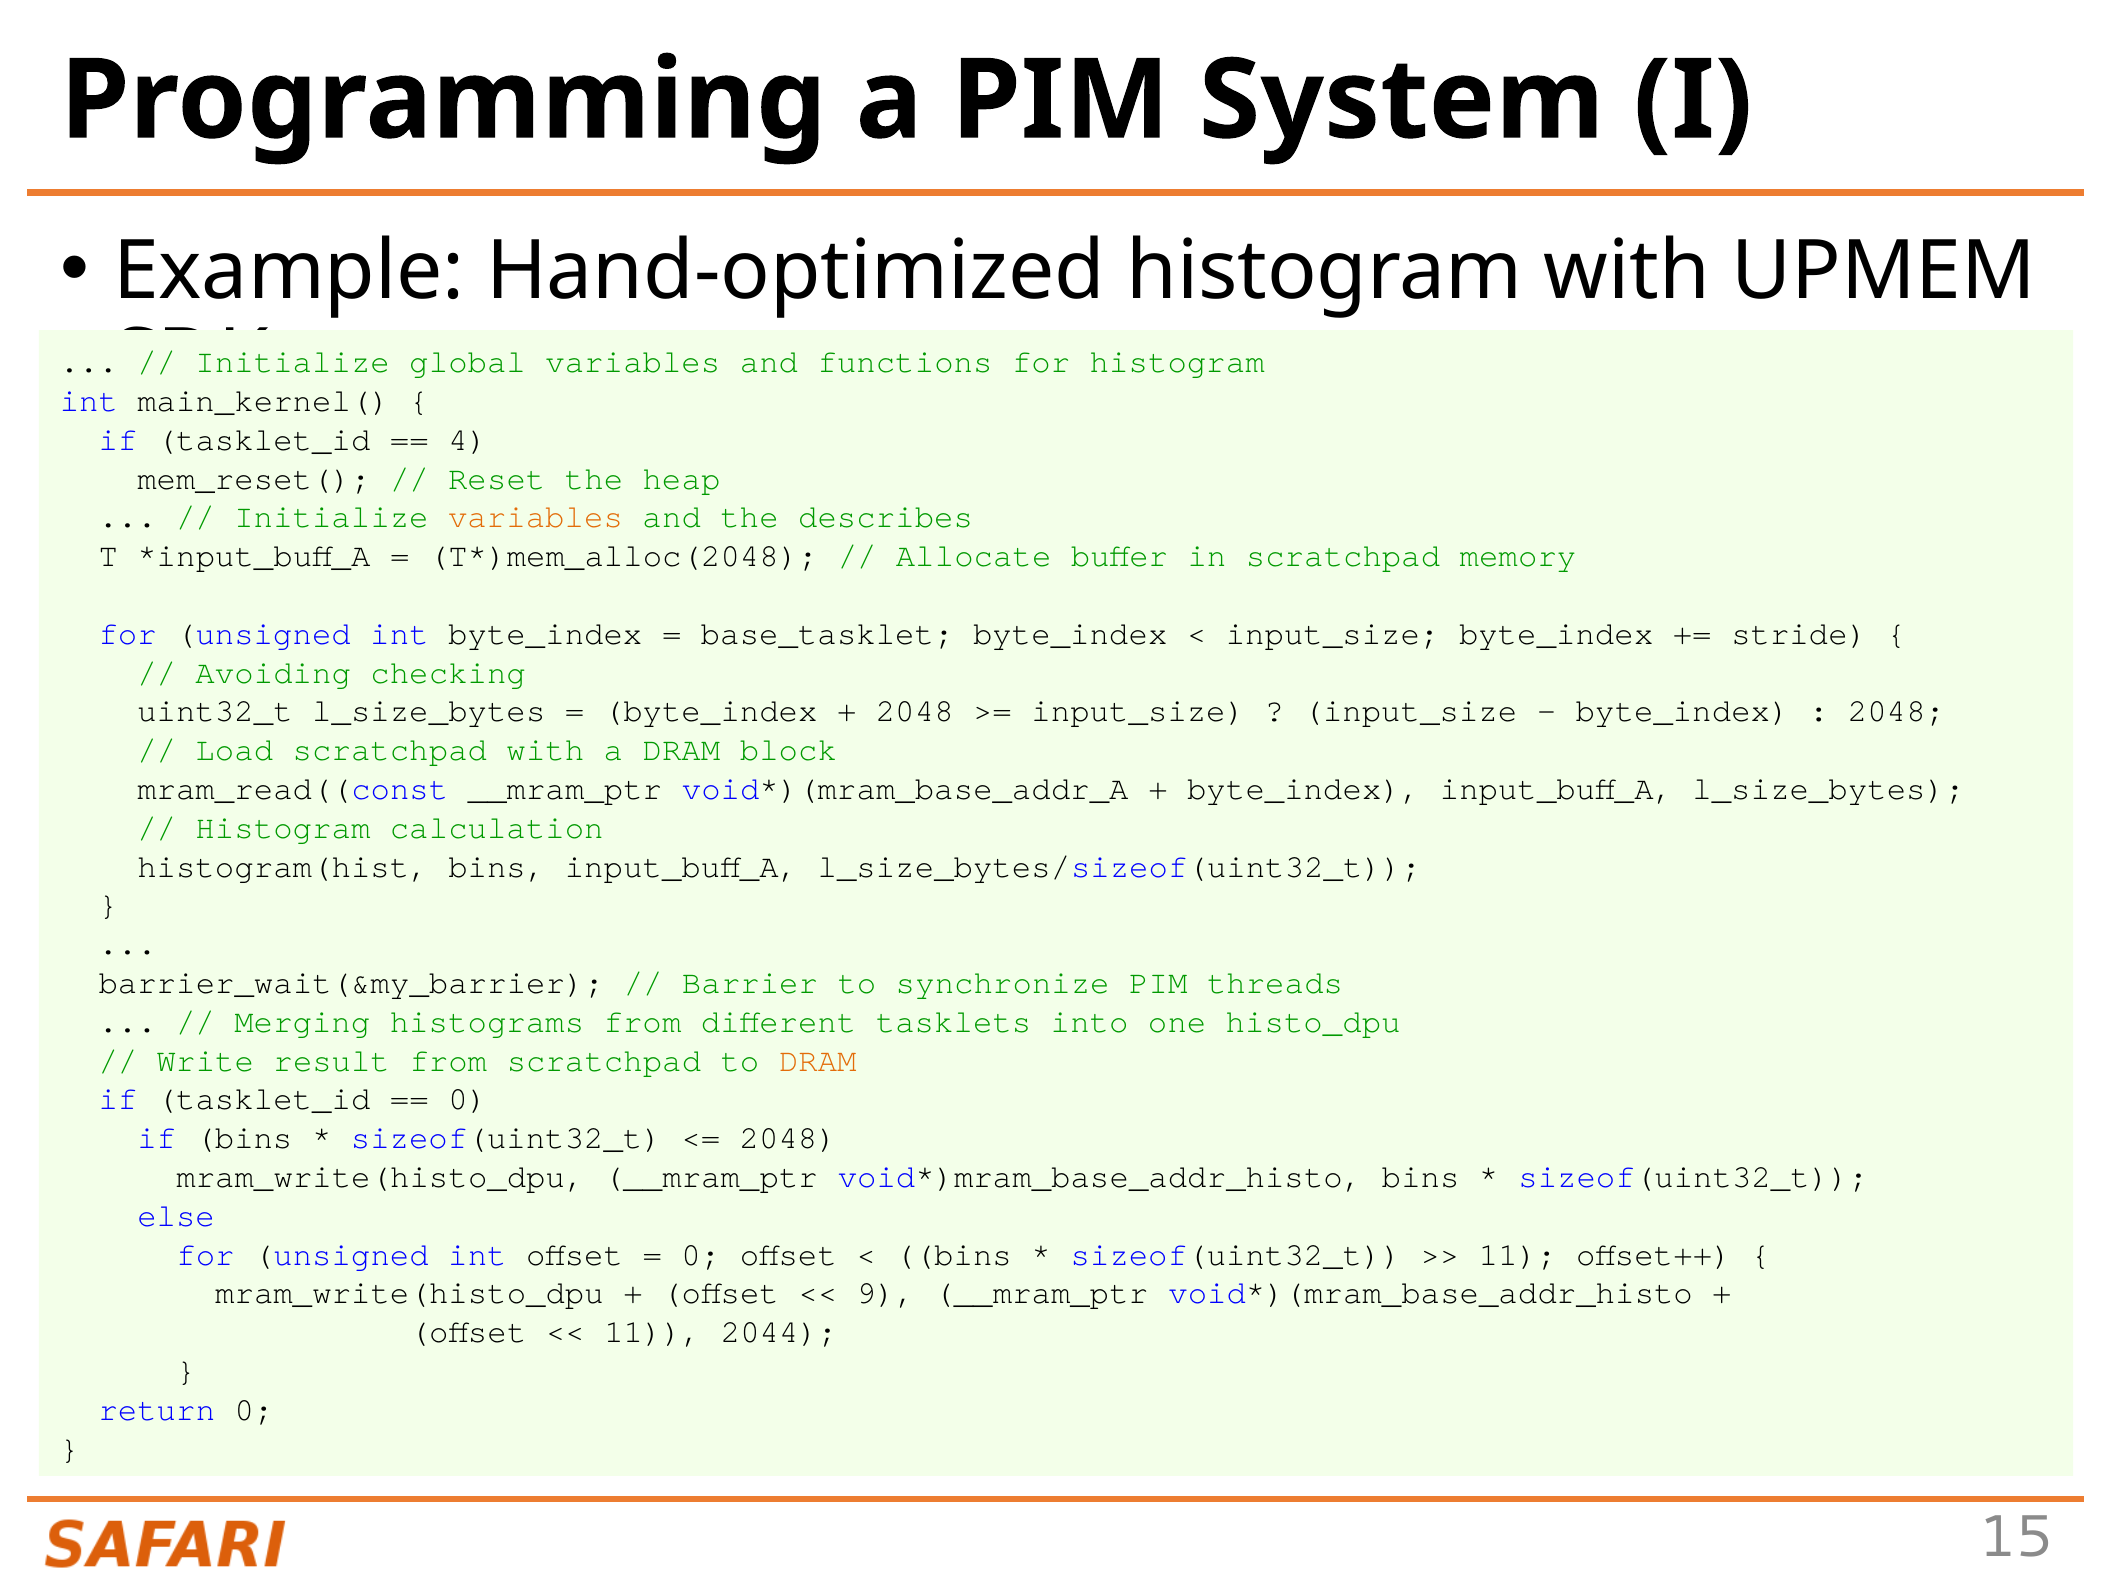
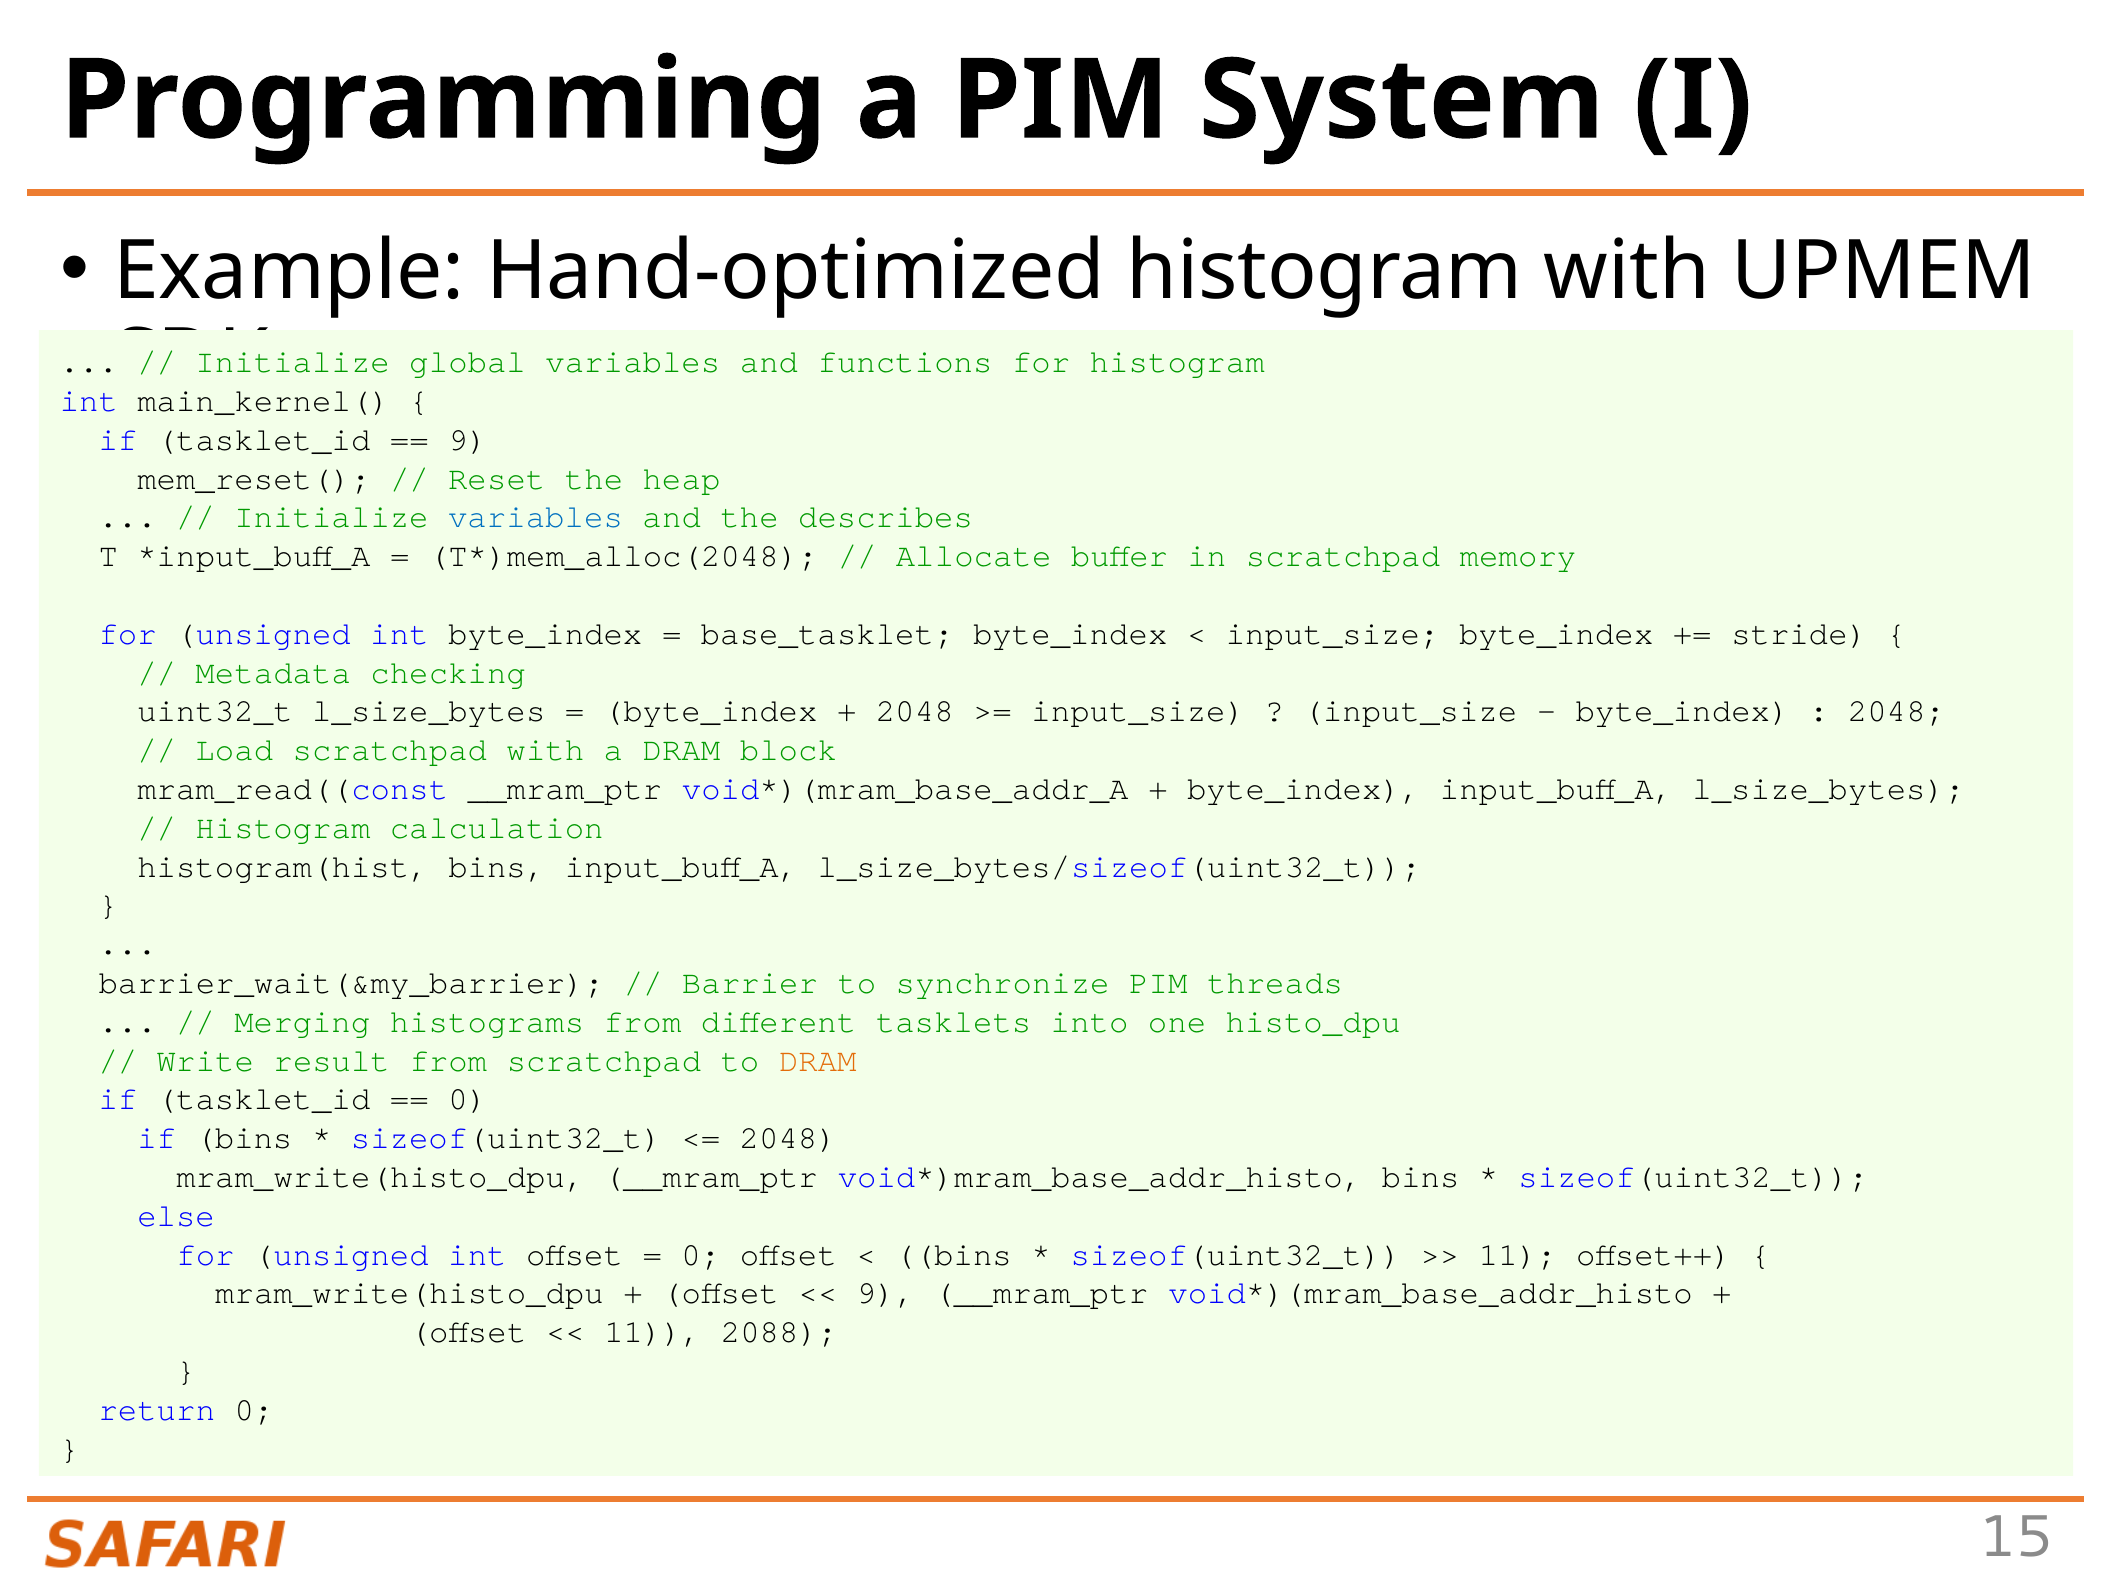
4 at (468, 440): 4 -> 9
variables at (535, 517) colour: orange -> blue
Avoiding: Avoiding -> Metadata
2044: 2044 -> 2088
